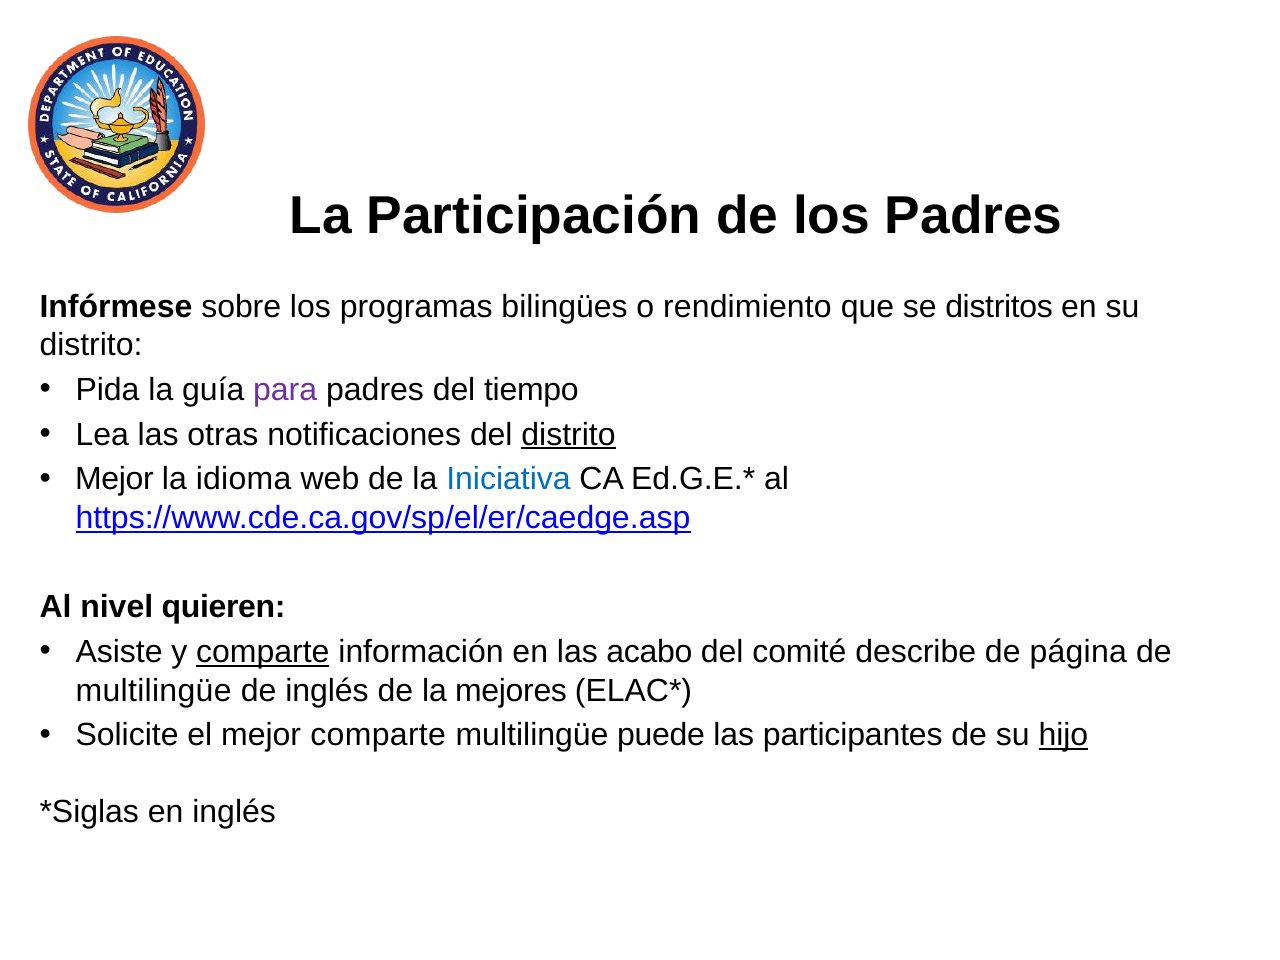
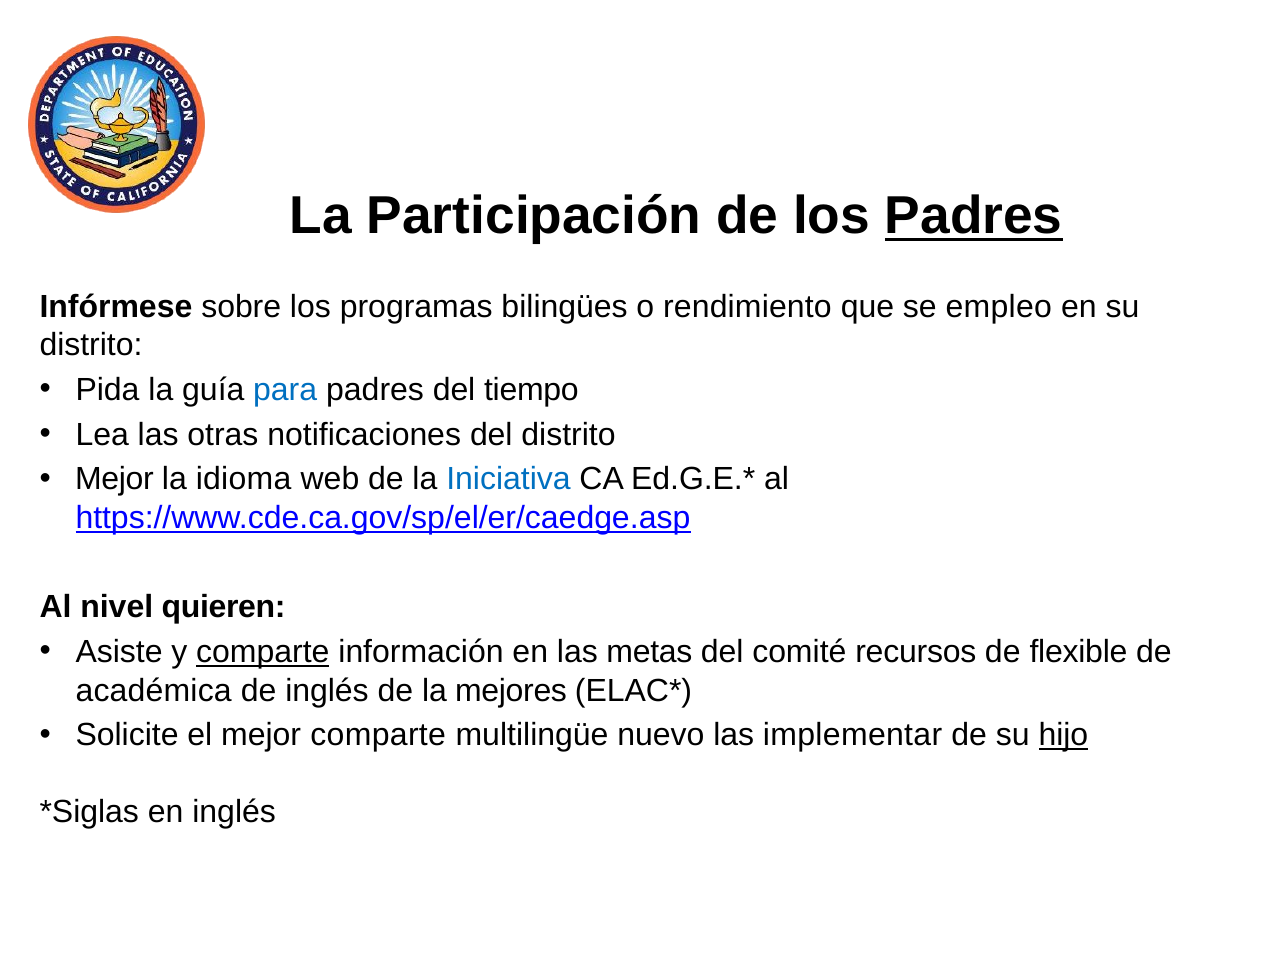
Padres at (974, 216) underline: none -> present
distritos: distritos -> empleo
para colour: purple -> blue
distrito at (568, 435) underline: present -> none
acabo: acabo -> metas
describe: describe -> recursos
página: página -> flexible
multilingüe at (154, 691): multilingüe -> académica
puede: puede -> nuevo
participantes: participantes -> implementar
